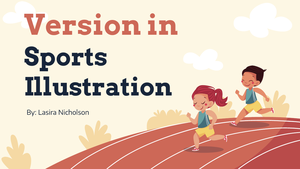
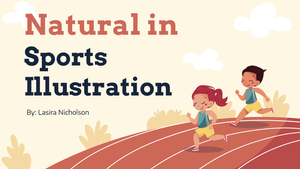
Version: Version -> Natural
